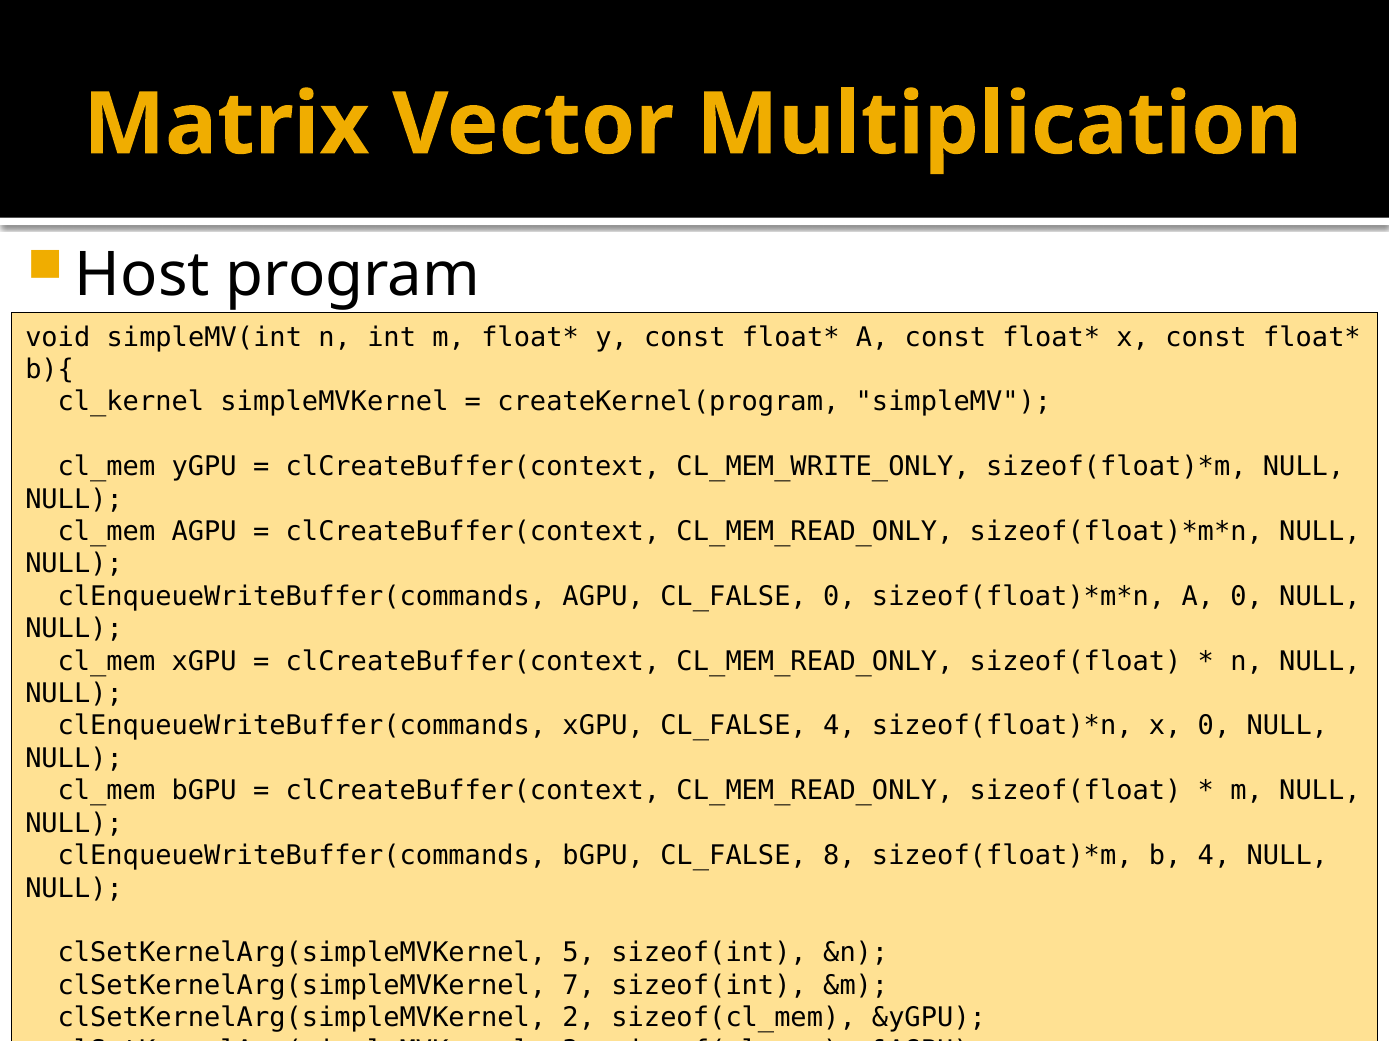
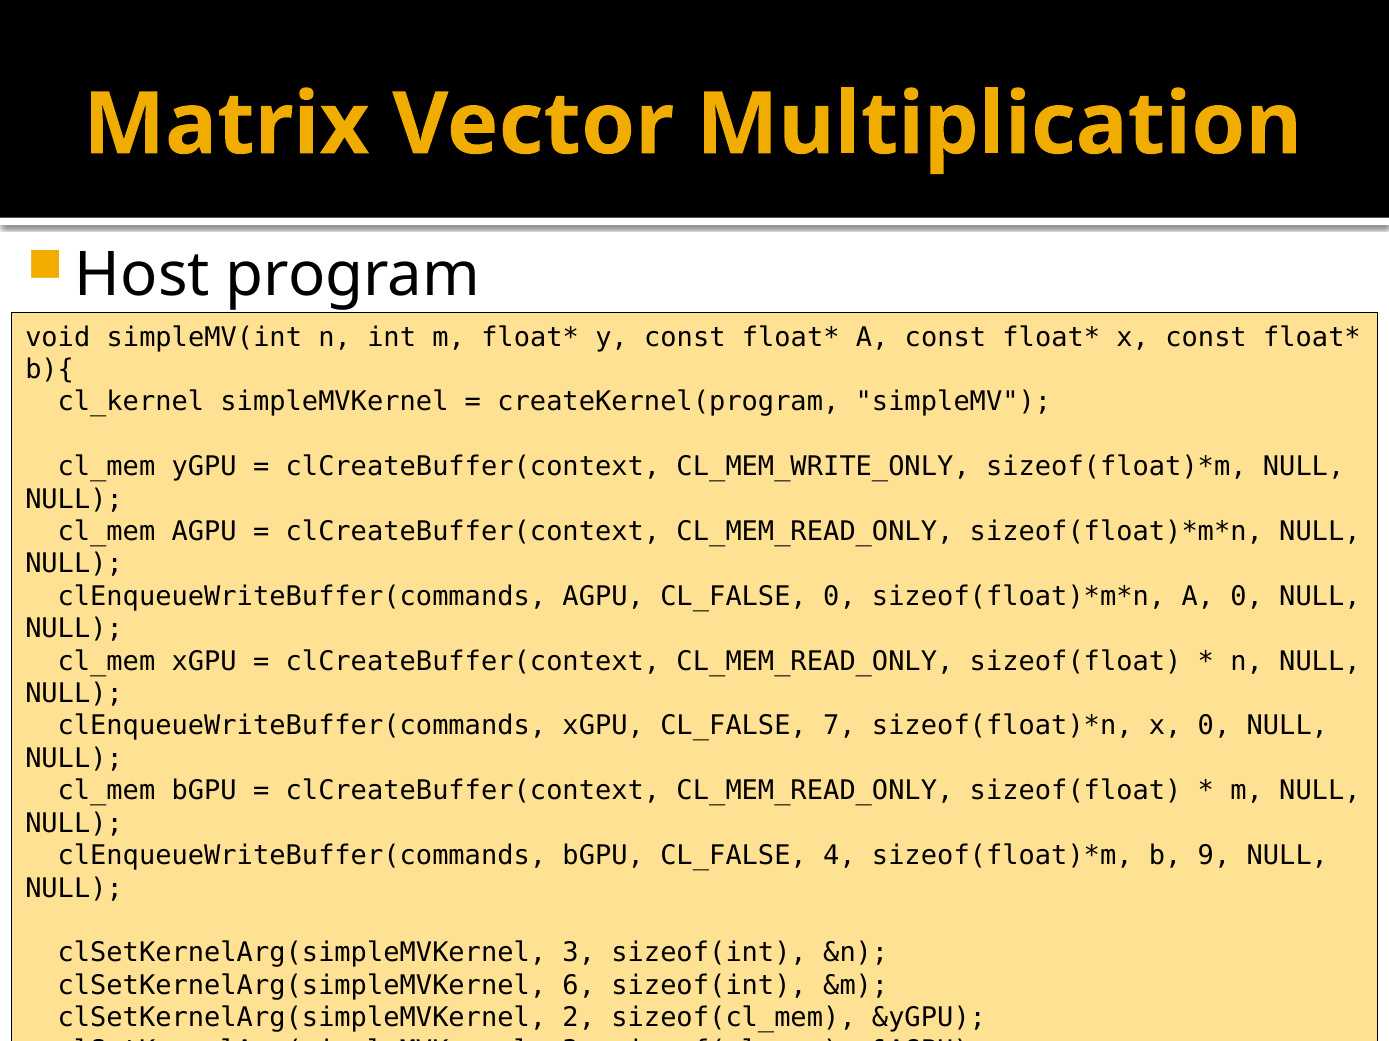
CL_FALSE 4: 4 -> 7
CL_FALSE 8: 8 -> 4
b 4: 4 -> 9
5 at (579, 954): 5 -> 3
7: 7 -> 6
